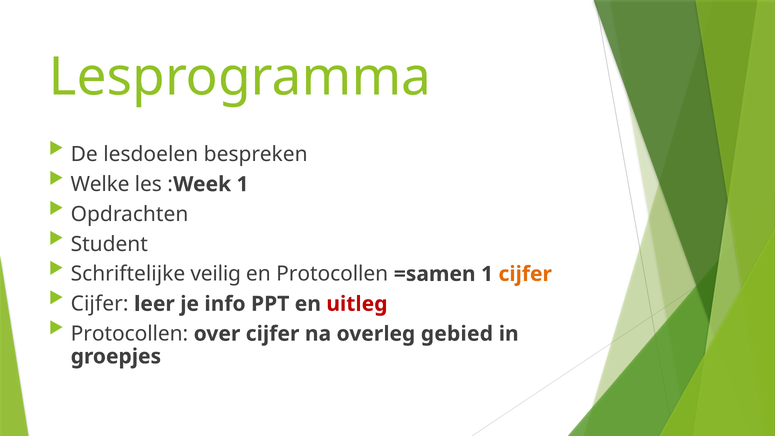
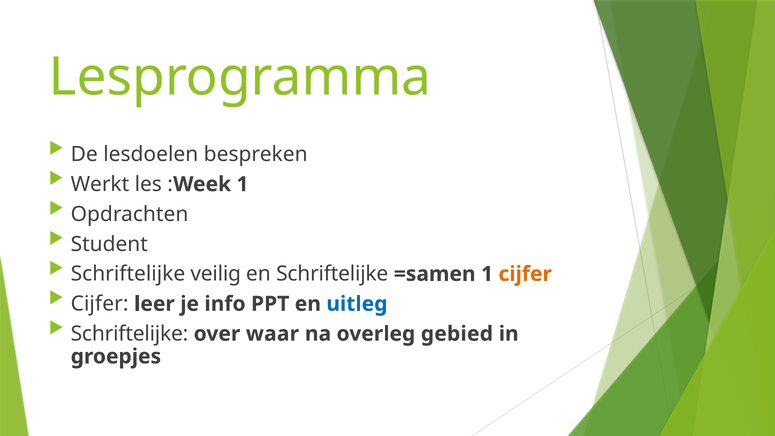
Welke: Welke -> Werkt
en Protocollen: Protocollen -> Schriftelijke
uitleg colour: red -> blue
Protocollen at (129, 334): Protocollen -> Schriftelijke
over cijfer: cijfer -> waar
